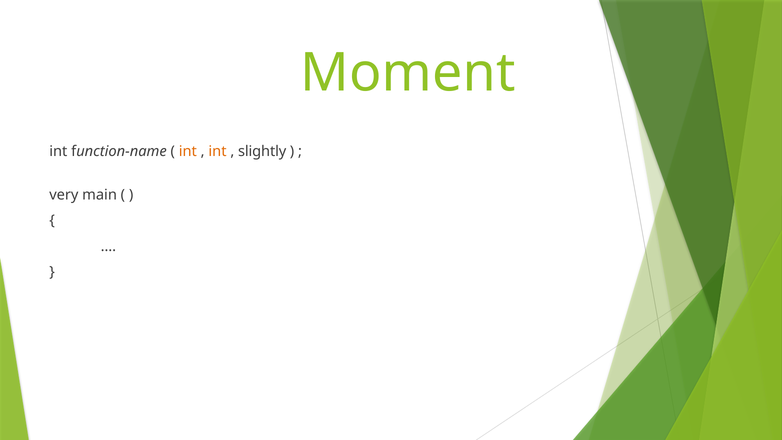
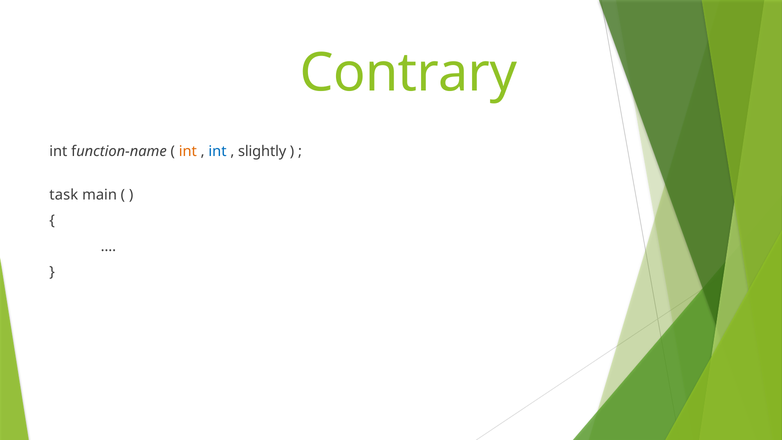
Moment: Moment -> Contrary
int at (217, 151) colour: orange -> blue
very: very -> task
